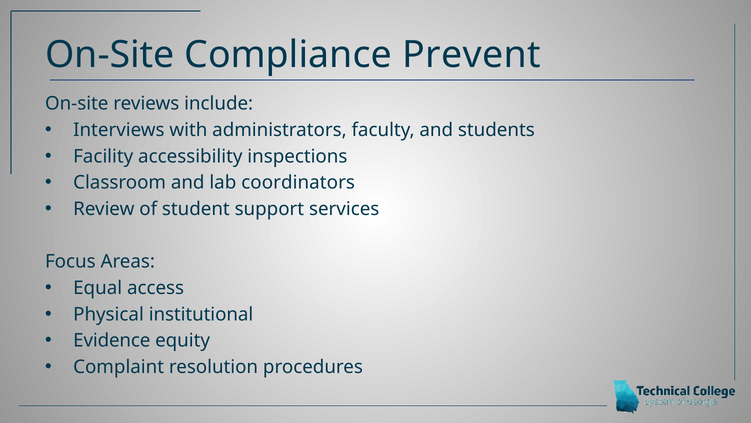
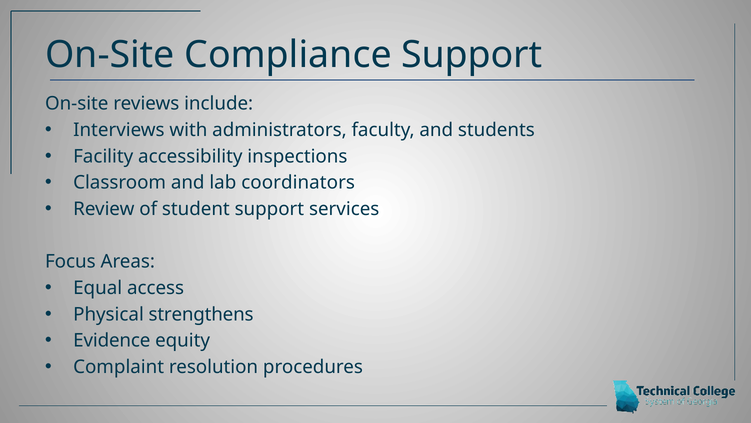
Compliance Prevent: Prevent -> Support
institutional: institutional -> strengthens
